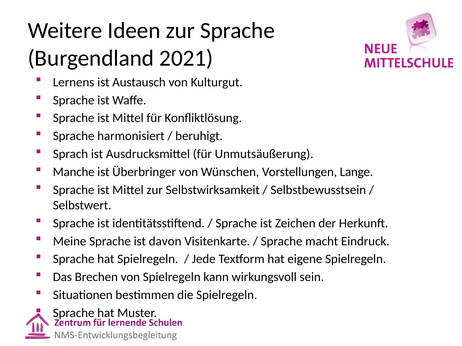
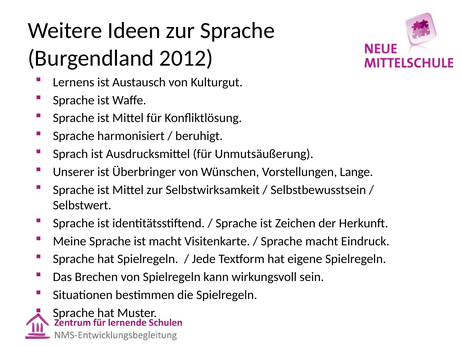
2021: 2021 -> 2012
Manche: Manche -> Unserer
ist davon: davon -> macht
